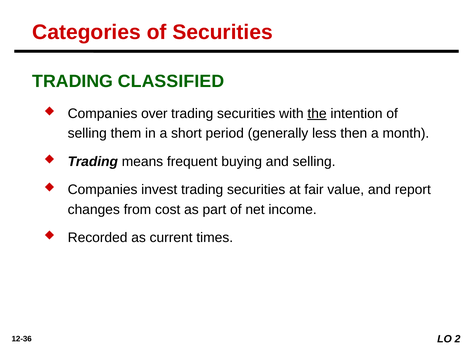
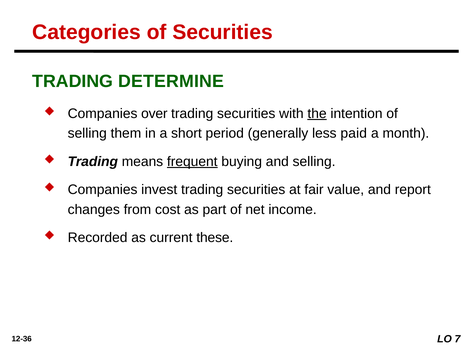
CLASSIFIED: CLASSIFIED -> DETERMINE
then: then -> paid
frequent underline: none -> present
times: times -> these
2: 2 -> 7
